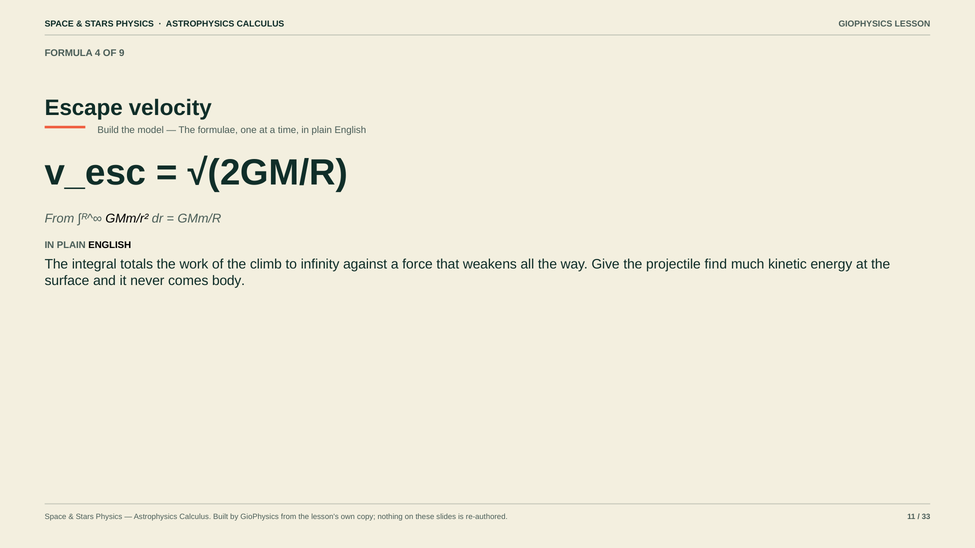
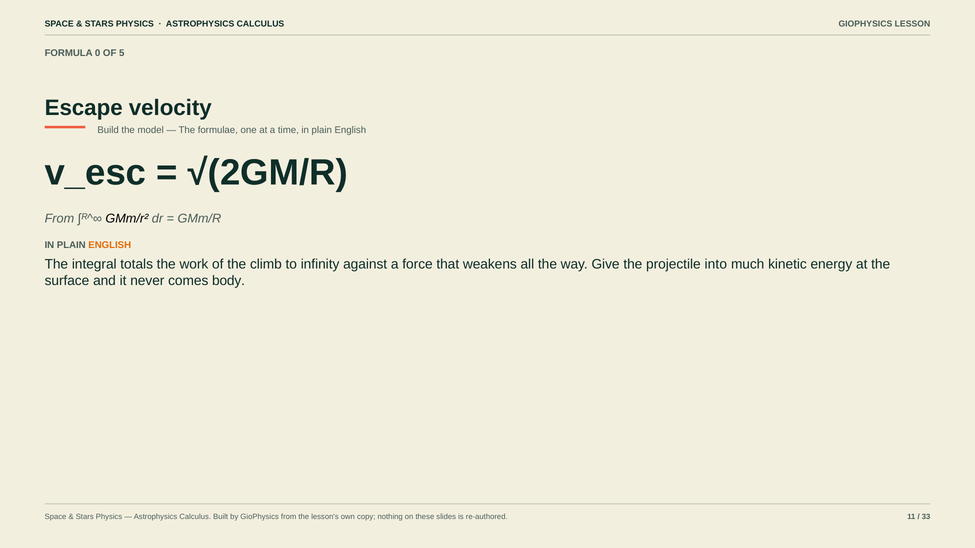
4: 4 -> 0
9: 9 -> 5
ENGLISH at (110, 245) colour: black -> orange
find: find -> into
